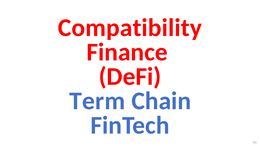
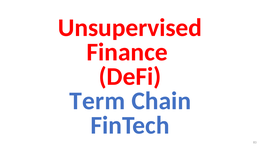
Compatibility: Compatibility -> Unsupervised
